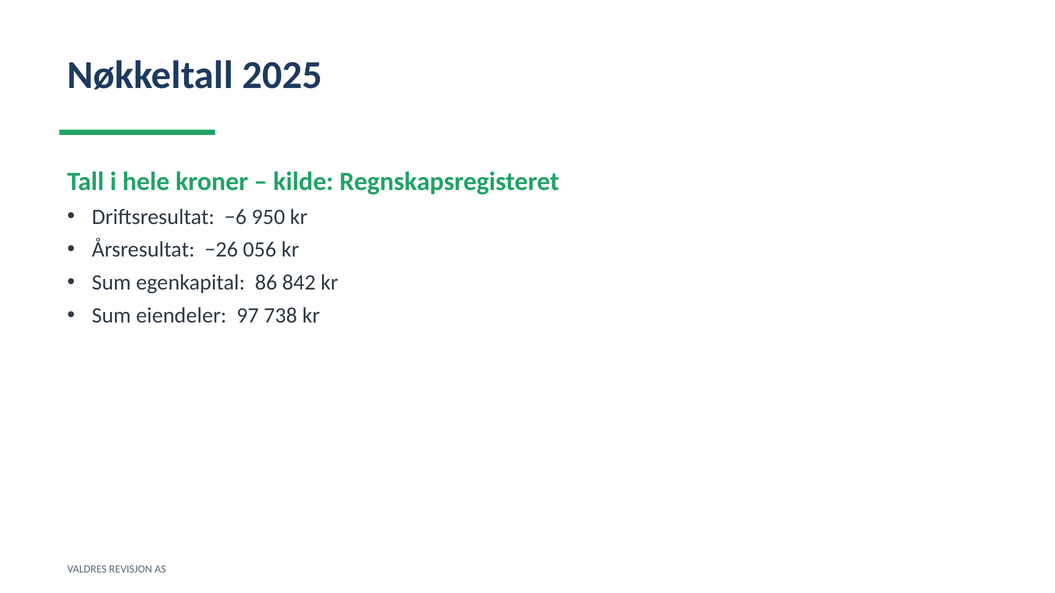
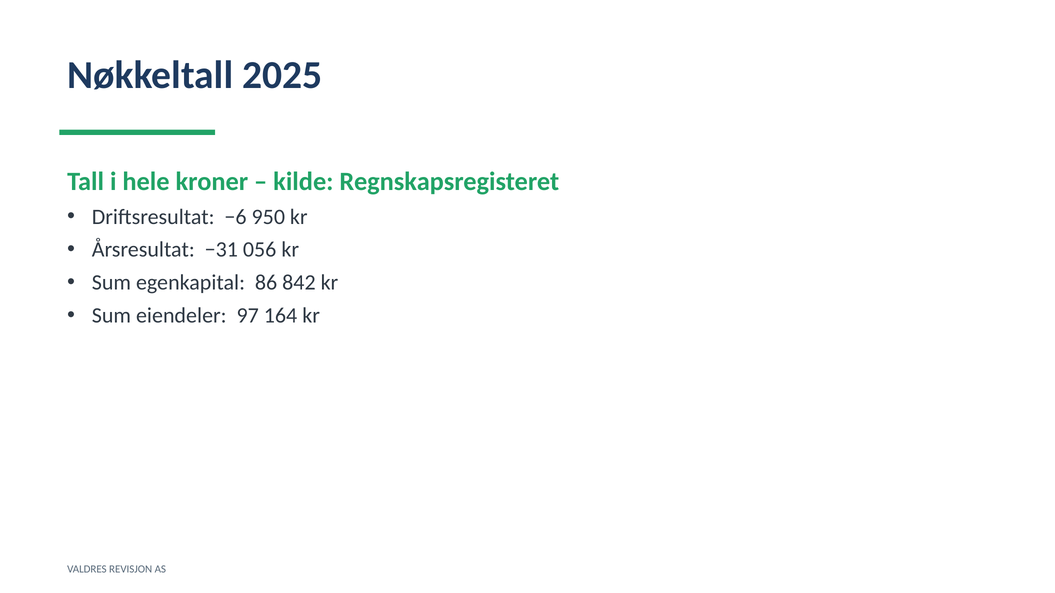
−26: −26 -> −31
738: 738 -> 164
